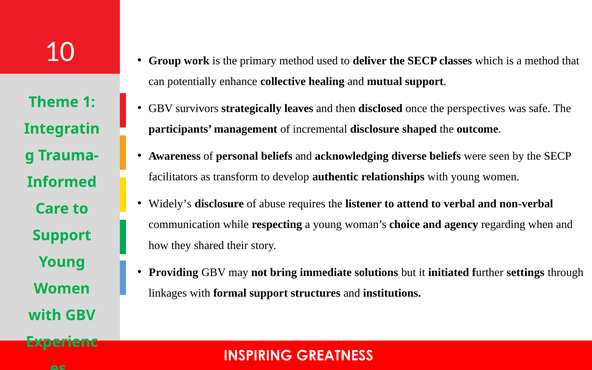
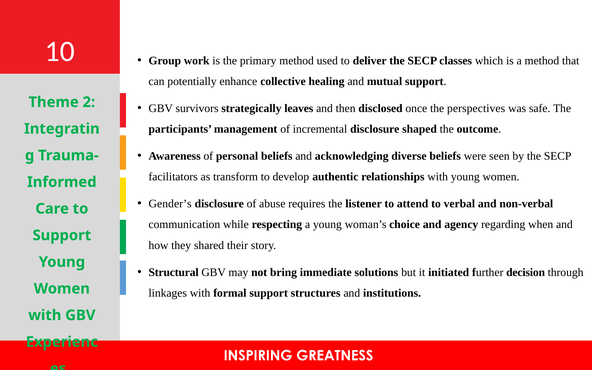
1: 1 -> 2
Widely’s: Widely’s -> Gender’s
Providing: Providing -> Structural
settings: settings -> decision
